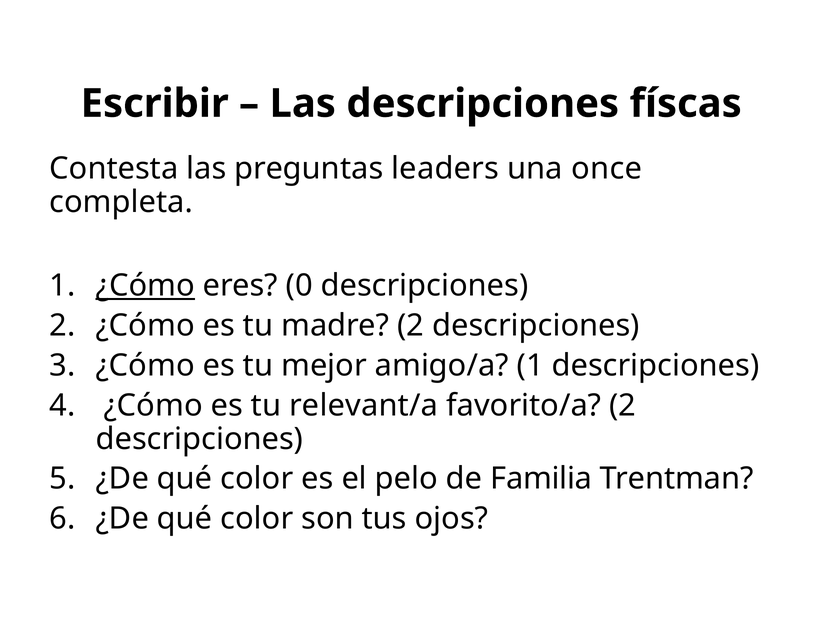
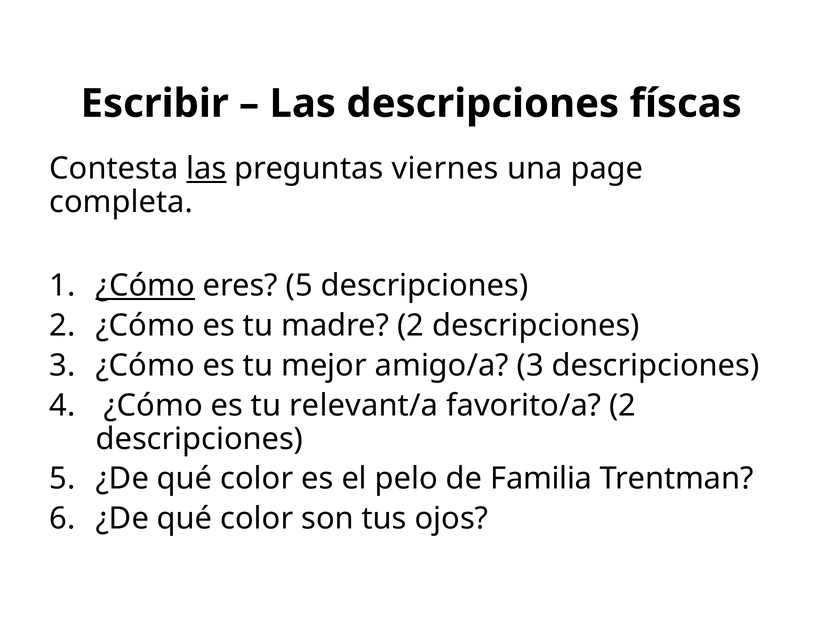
las at (206, 169) underline: none -> present
leaders: leaders -> viernes
once: once -> page
eres 0: 0 -> 5
amigo/a 1: 1 -> 3
